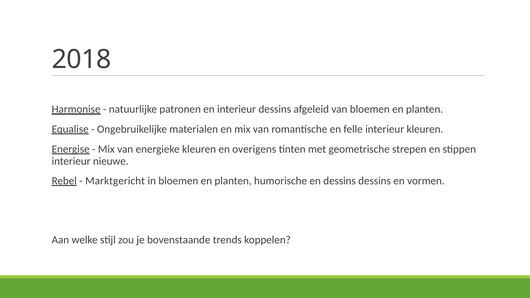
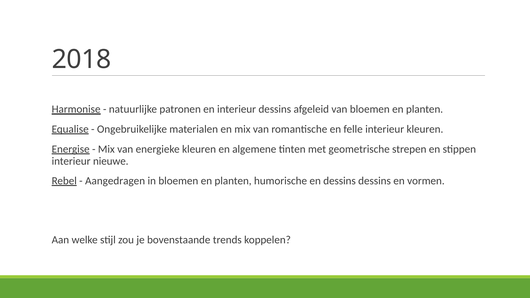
overigens: overigens -> algemene
Marktgericht: Marktgericht -> Aangedragen
